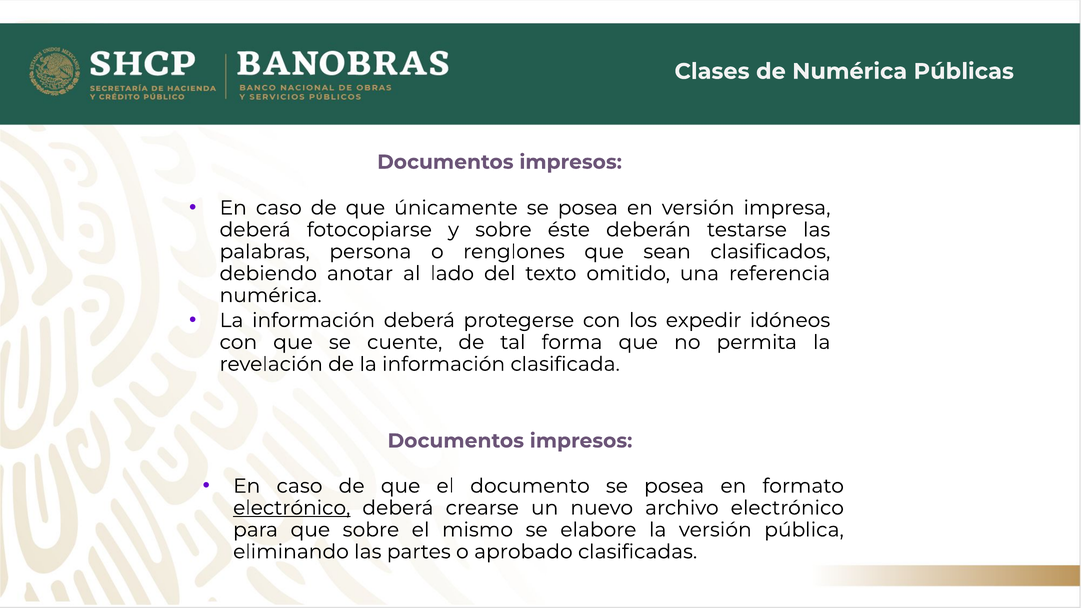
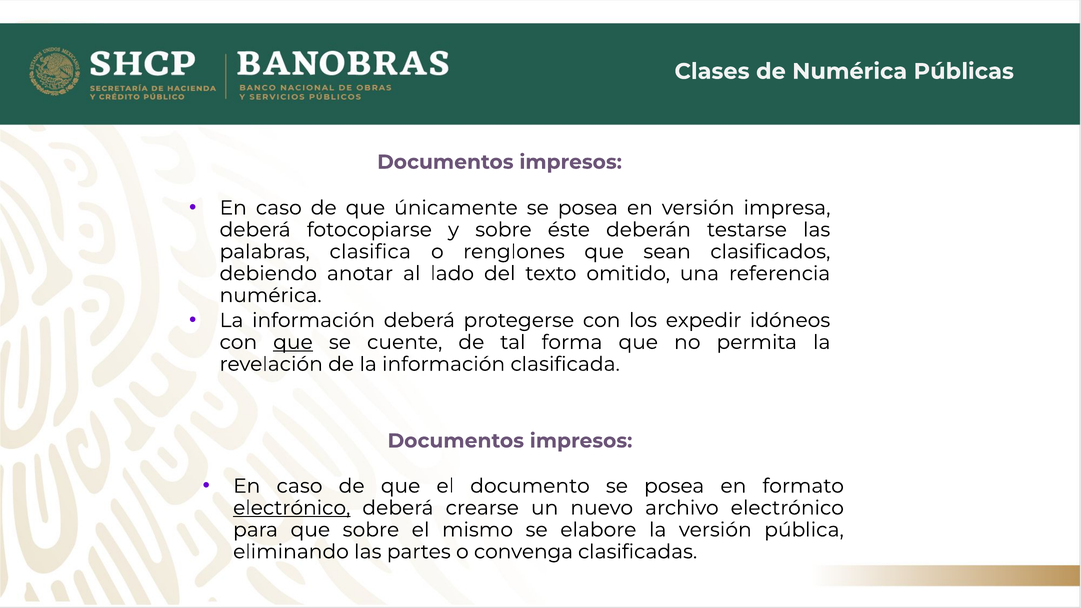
persona: persona -> clasifica
que at (293, 342) underline: none -> present
aprobado: aprobado -> convenga
